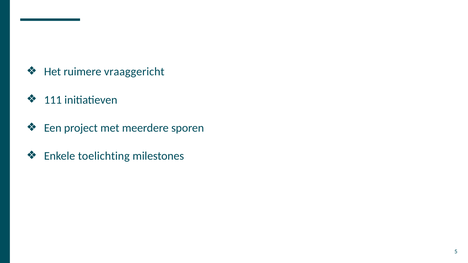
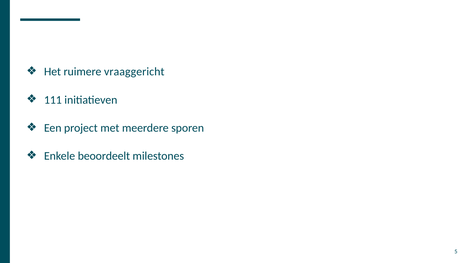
toelichting: toelichting -> beoordeelt
